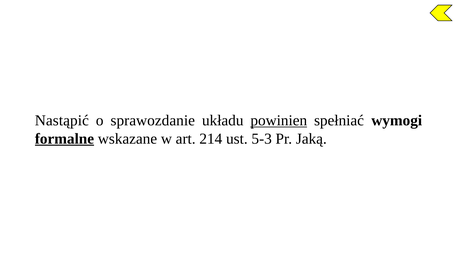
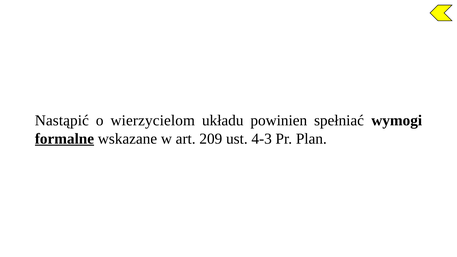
sprawozdanie: sprawozdanie -> wierzycielom
powinien underline: present -> none
214: 214 -> 209
5-3: 5-3 -> 4-3
Jaką: Jaką -> Plan
